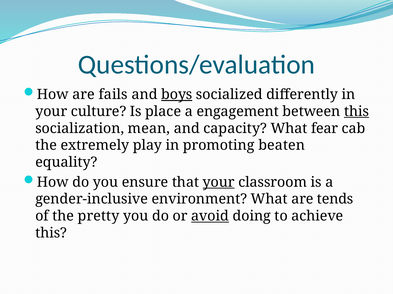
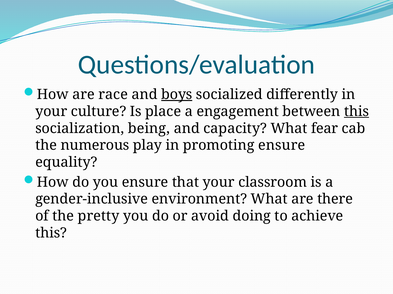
fails: fails -> race
mean: mean -> being
extremely: extremely -> numerous
promoting beaten: beaten -> ensure
your at (219, 183) underline: present -> none
tends: tends -> there
avoid underline: present -> none
